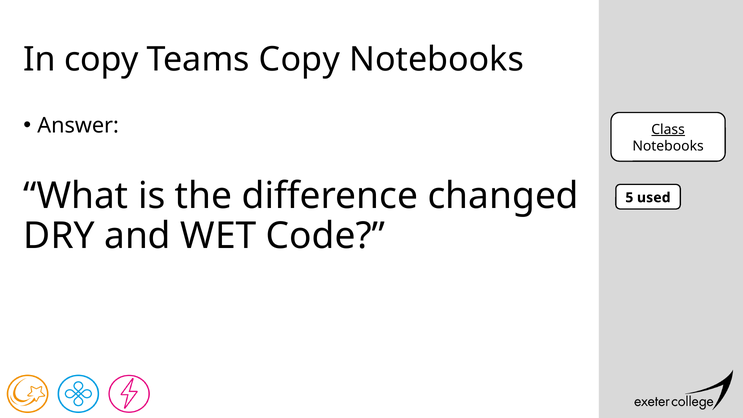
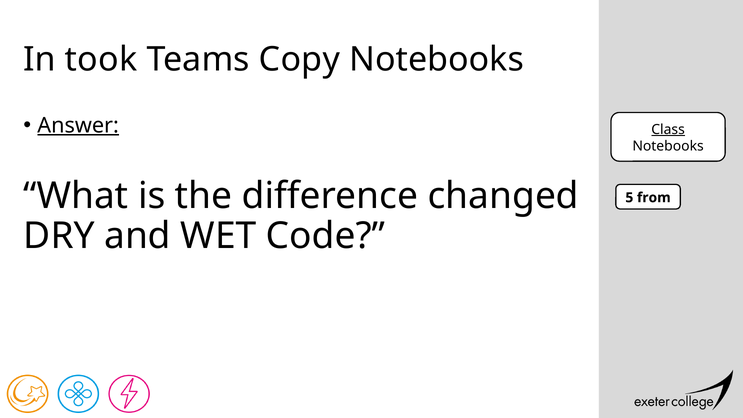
In copy: copy -> took
Answer underline: none -> present
used: used -> from
